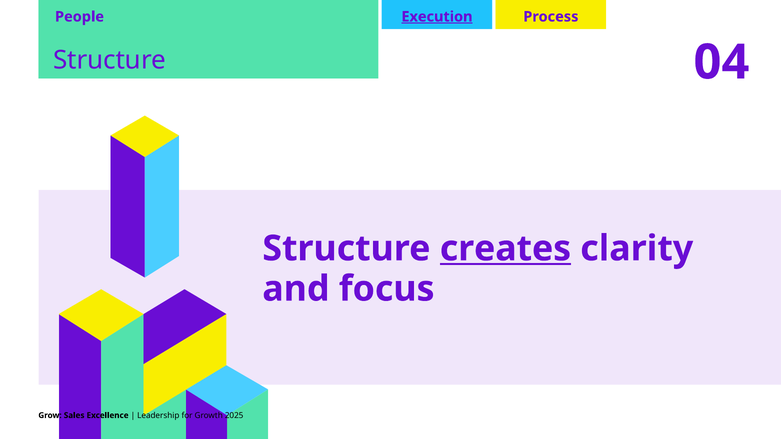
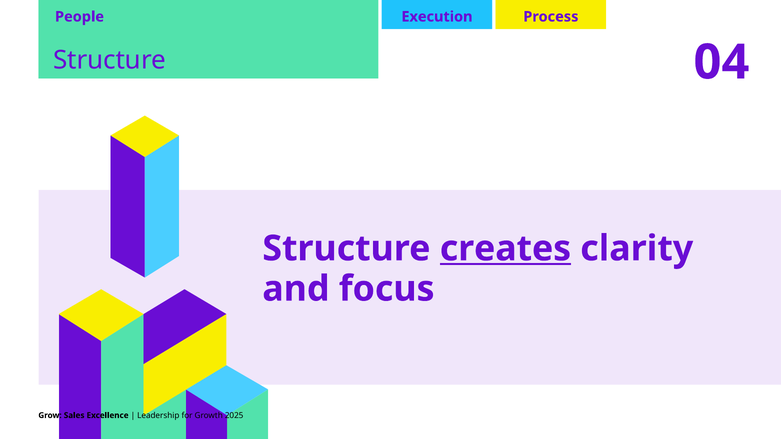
Execution underline: present -> none
